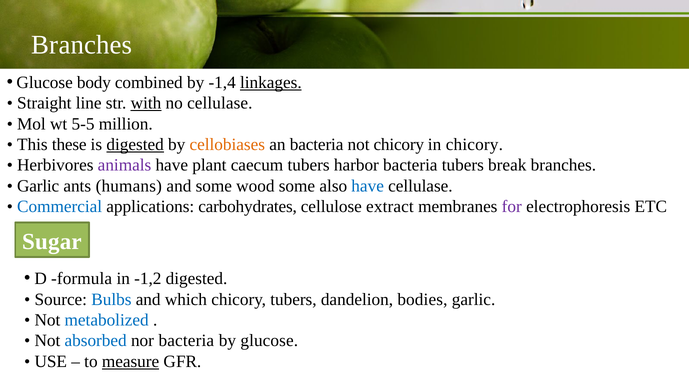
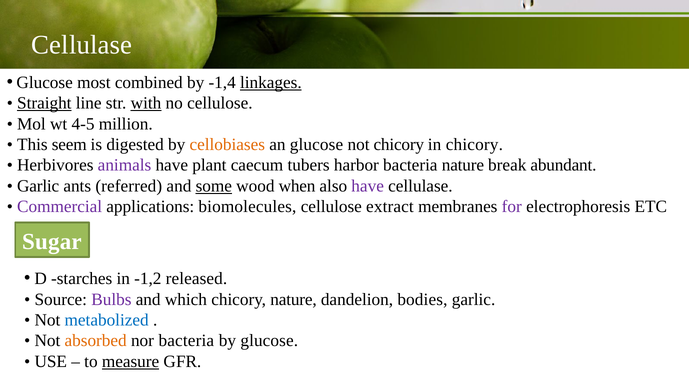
Branches at (82, 45): Branches -> Cellulase
body: body -> most
Straight underline: none -> present
no cellulase: cellulase -> cellulose
5-5: 5-5 -> 4-5
these: these -> seem
digested at (135, 144) underline: present -> none
an bacteria: bacteria -> glucose
bacteria tubers: tubers -> nature
break branches: branches -> abundant
humans: humans -> referred
some at (214, 186) underline: none -> present
wood some: some -> when
have at (368, 186) colour: blue -> purple
Commercial colour: blue -> purple
carbohydrates: carbohydrates -> biomolecules
formula: formula -> starches
digested at (197, 278): digested -> released
Bulbs colour: blue -> purple
chicory tubers: tubers -> nature
absorbed colour: blue -> orange
